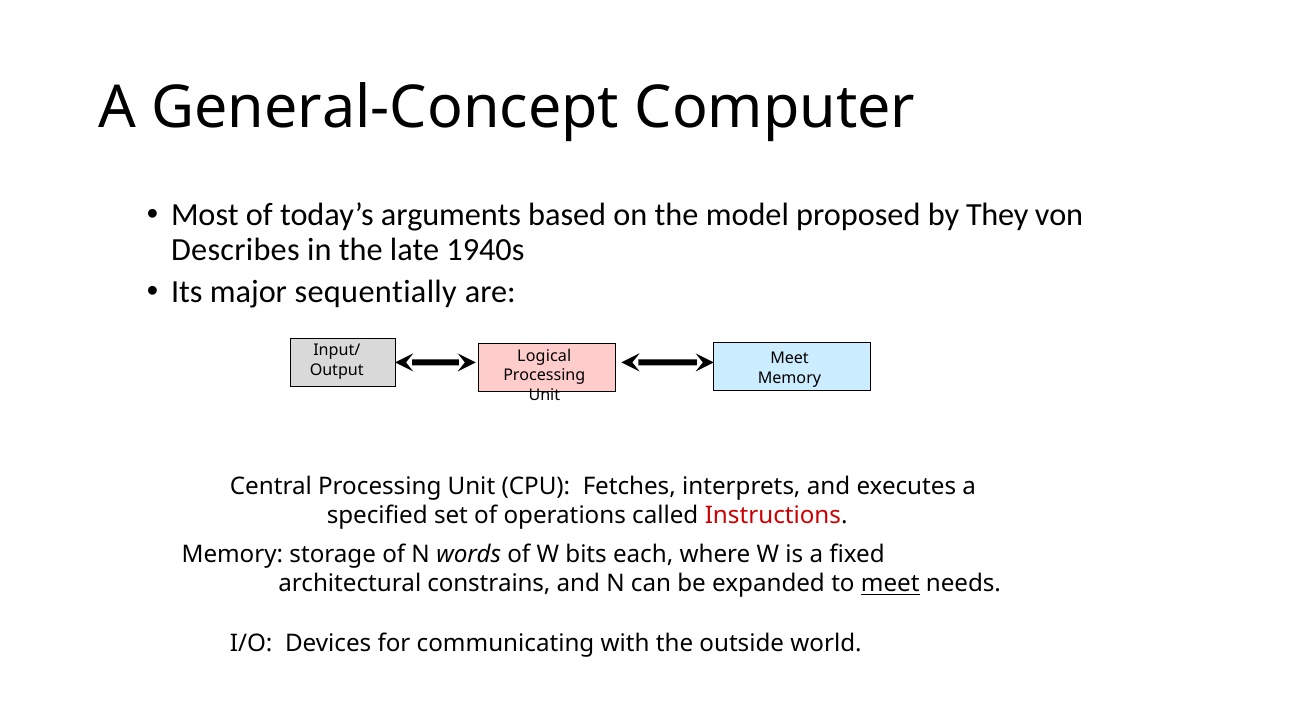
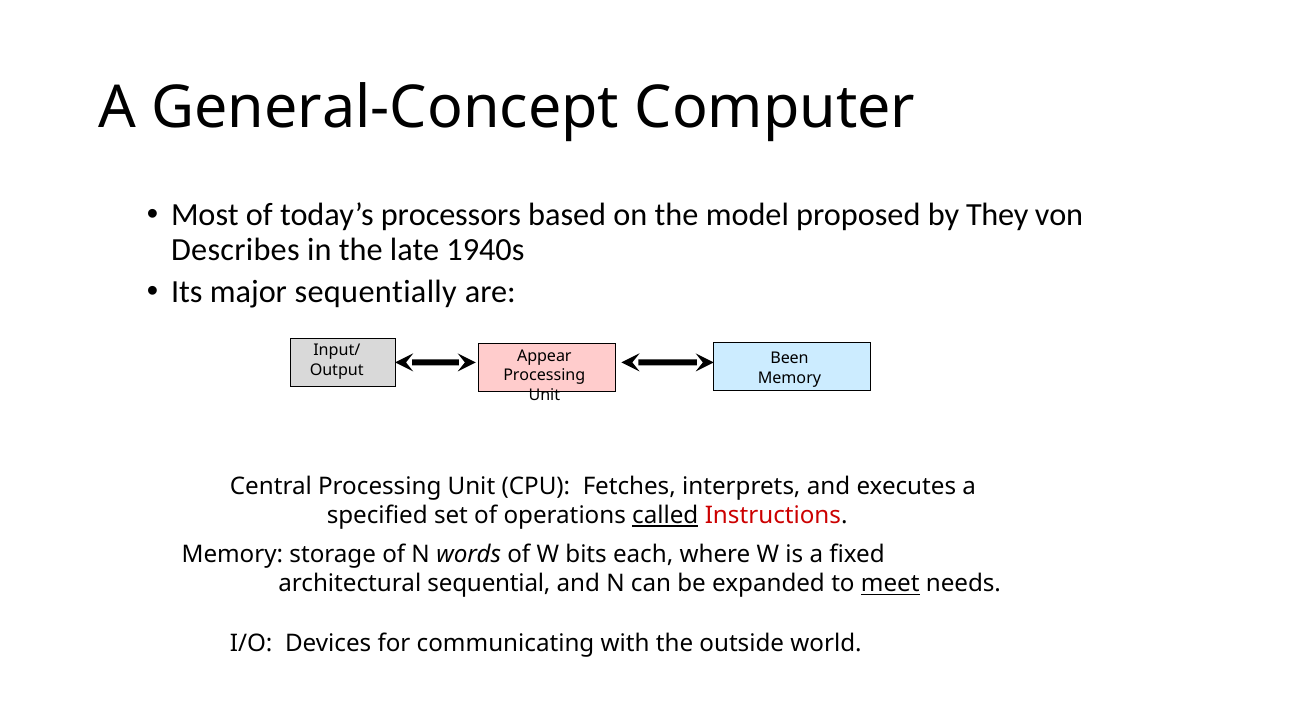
arguments: arguments -> processors
Logical: Logical -> Appear
Meet at (790, 359): Meet -> Been
called underline: none -> present
constrains: constrains -> sequential
